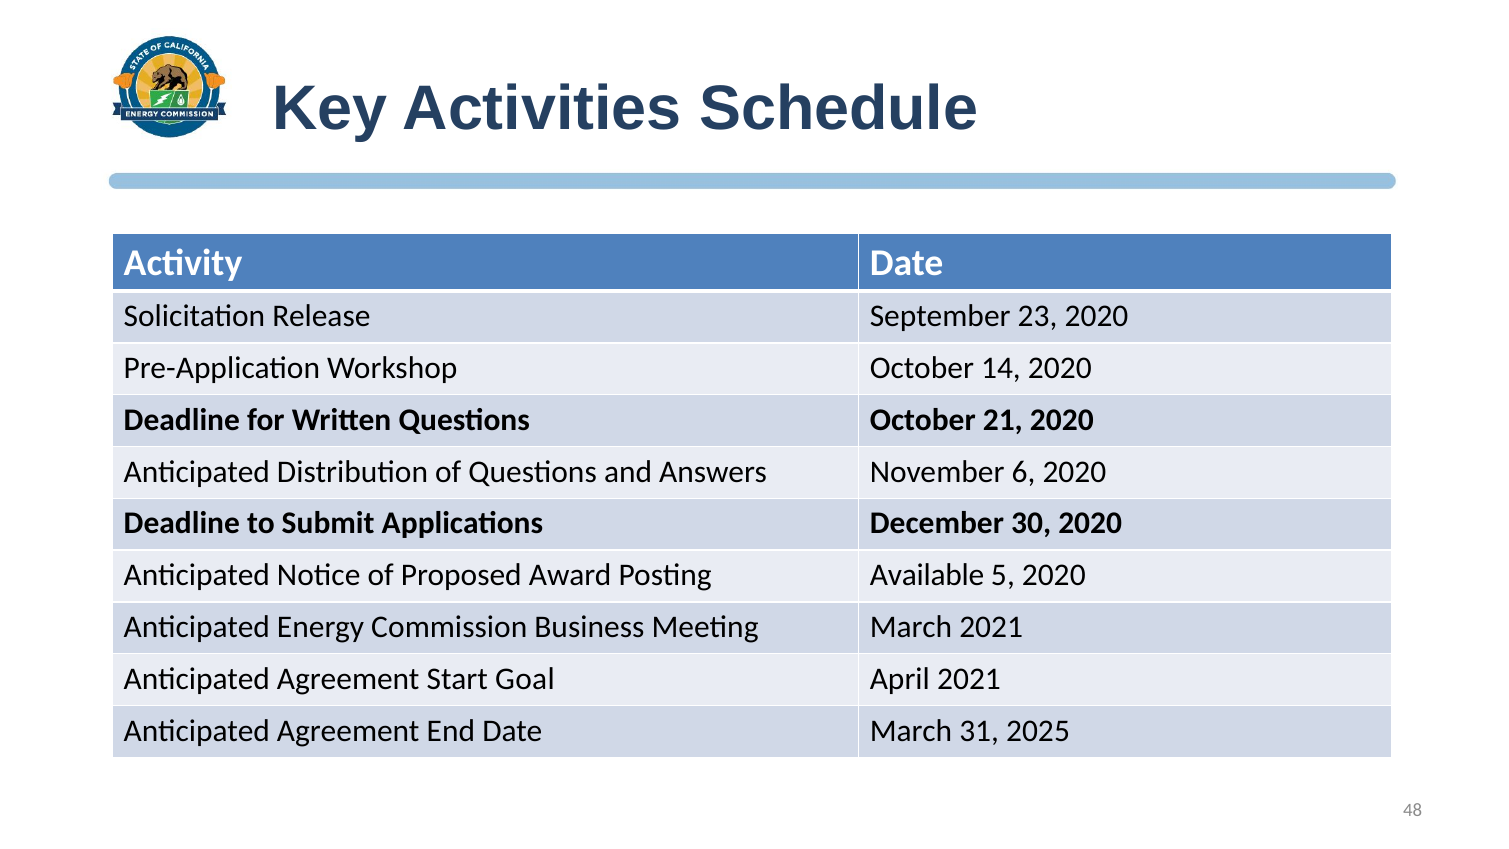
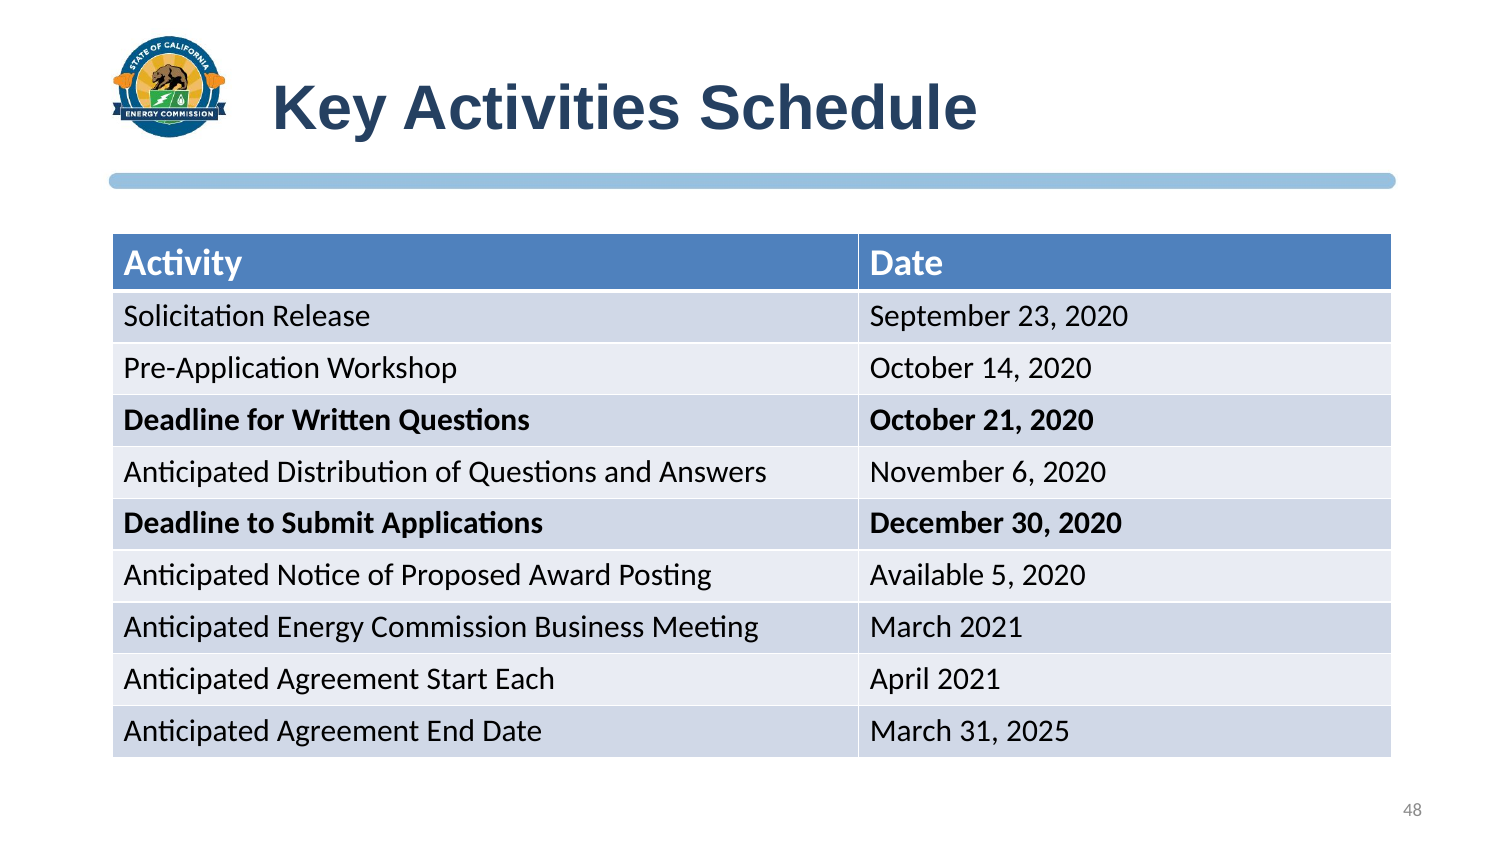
Goal: Goal -> Each
